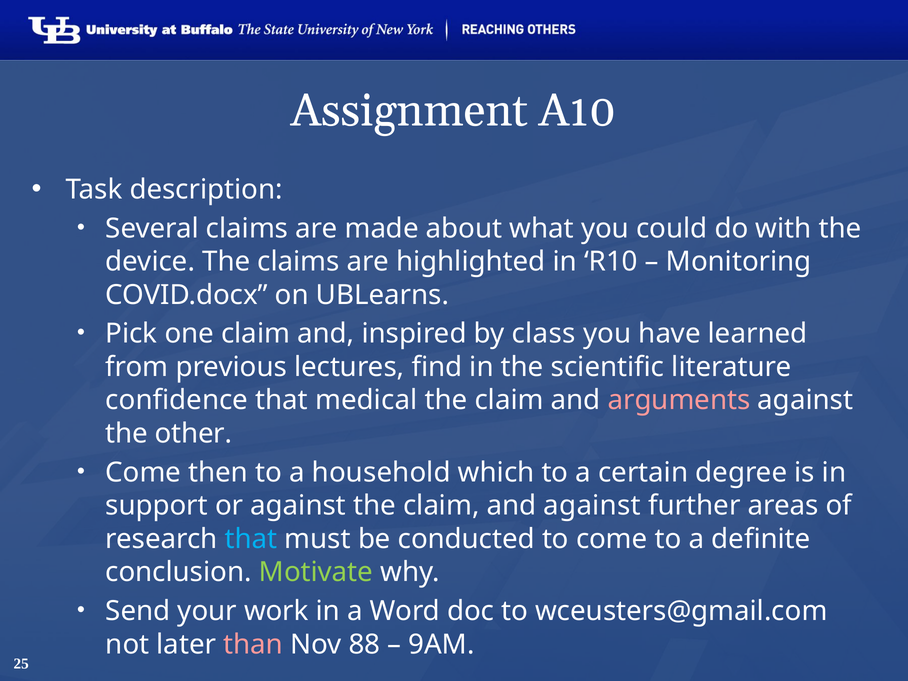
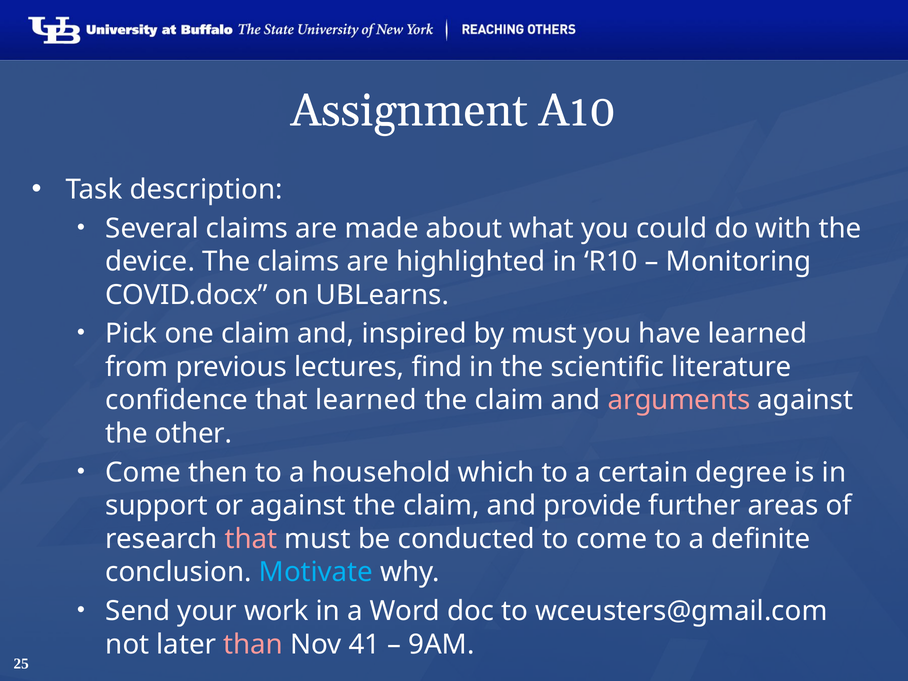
by class: class -> must
that medical: medical -> learned
and against: against -> provide
that at (251, 539) colour: light blue -> pink
Motivate colour: light green -> light blue
88: 88 -> 41
